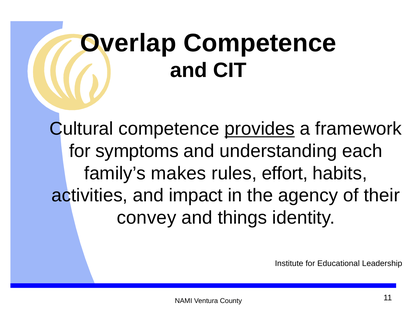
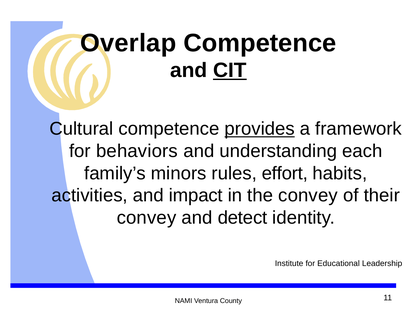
CIT underline: none -> present
symptoms: symptoms -> behaviors
makes: makes -> minors
the agency: agency -> convey
things: things -> detect
